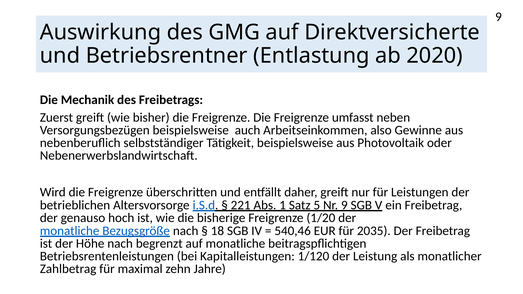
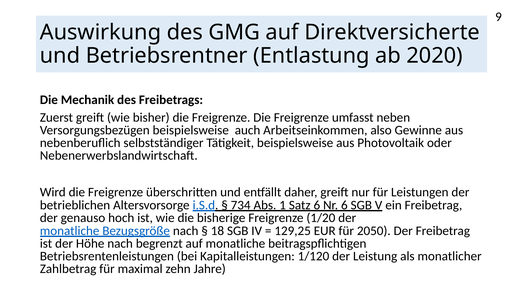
221: 221 -> 734
Satz 5: 5 -> 6
Nr 9: 9 -> 6
540,46: 540,46 -> 129,25
2035: 2035 -> 2050
